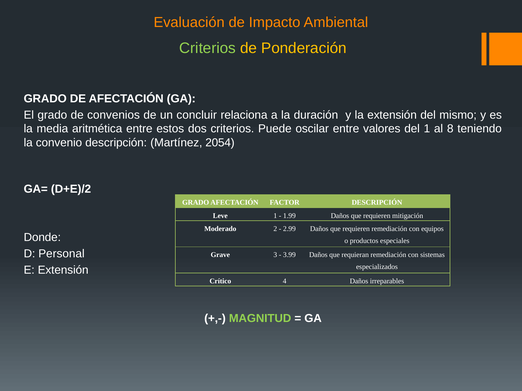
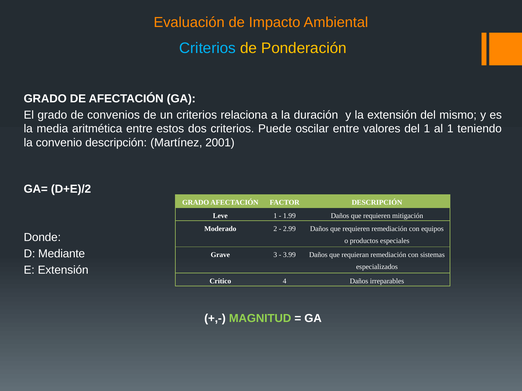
Criterios at (208, 48) colour: light green -> light blue
un concluir: concluir -> criterios
al 8: 8 -> 1
2054: 2054 -> 2001
Personal: Personal -> Mediante
